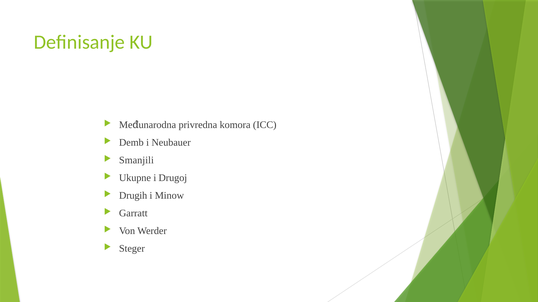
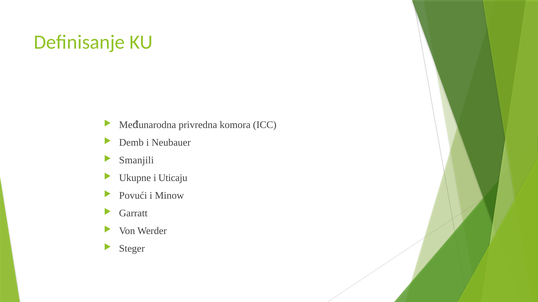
Drugoj: Drugoj -> Uticaju
Drugih: Drugih -> Povući
